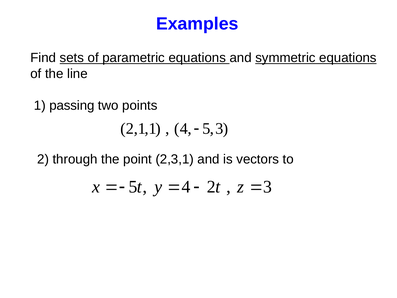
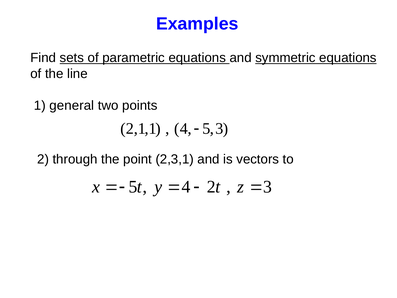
passing: passing -> general
